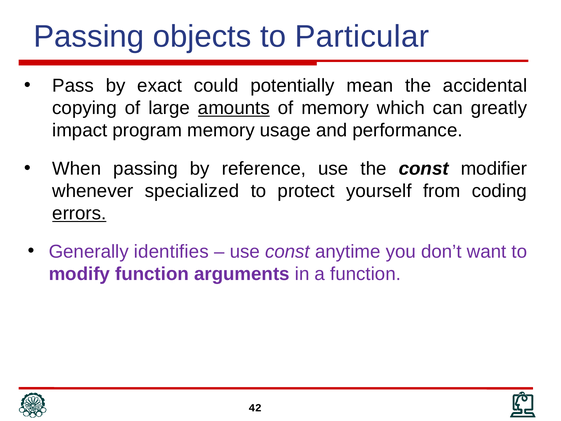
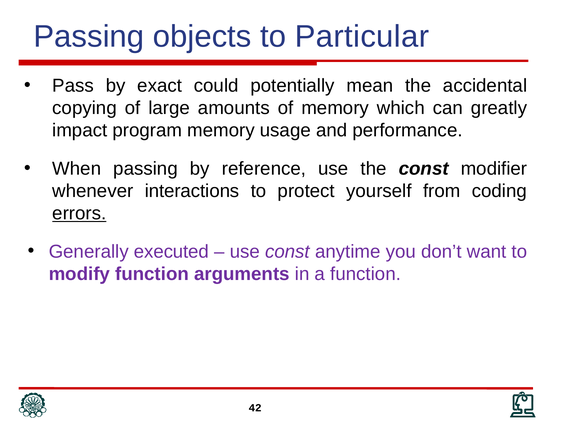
amounts underline: present -> none
specialized: specialized -> interactions
identifies: identifies -> executed
